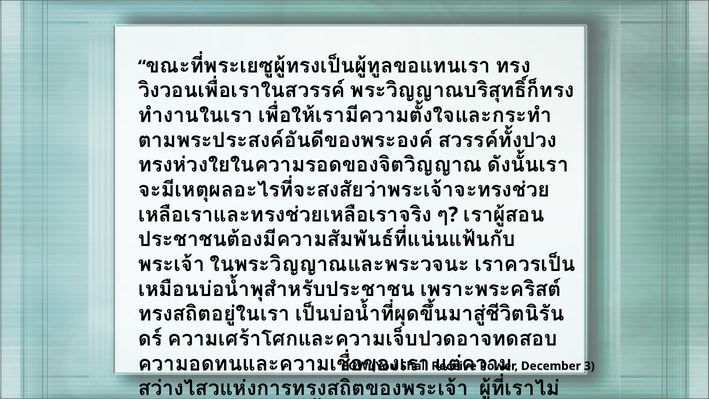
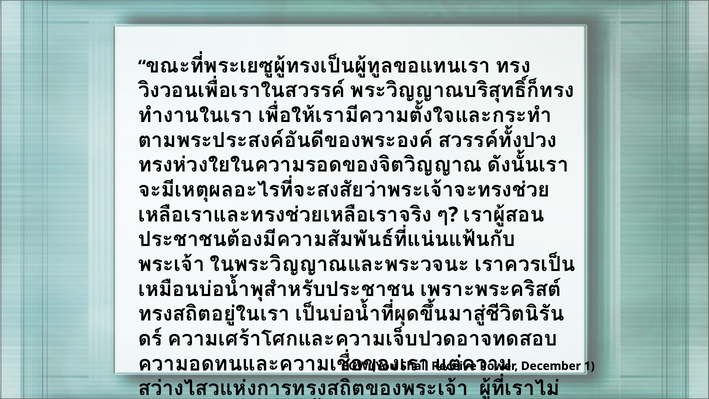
3: 3 -> 1
